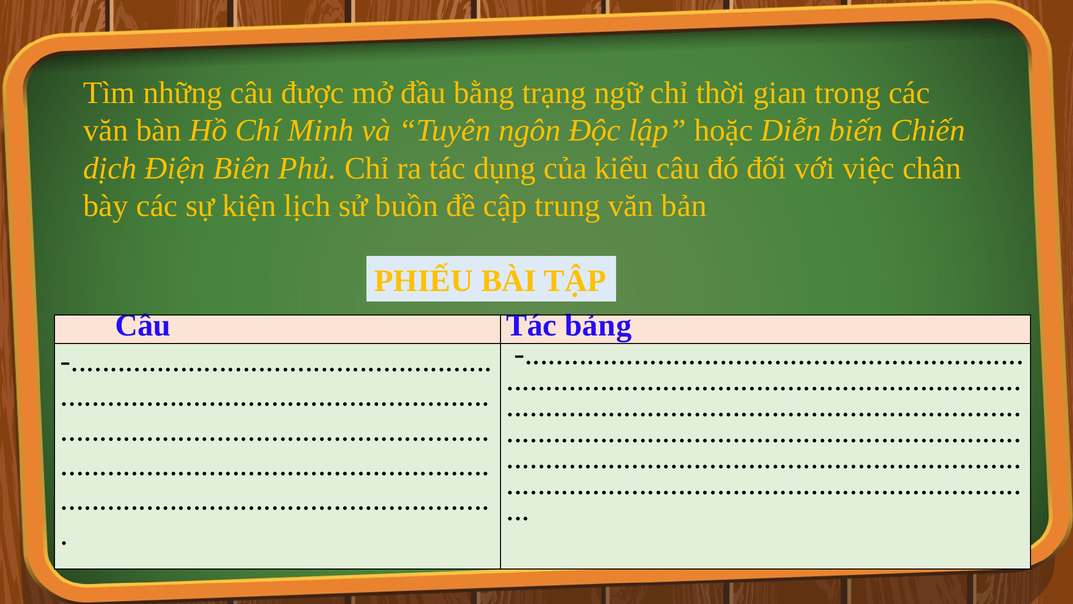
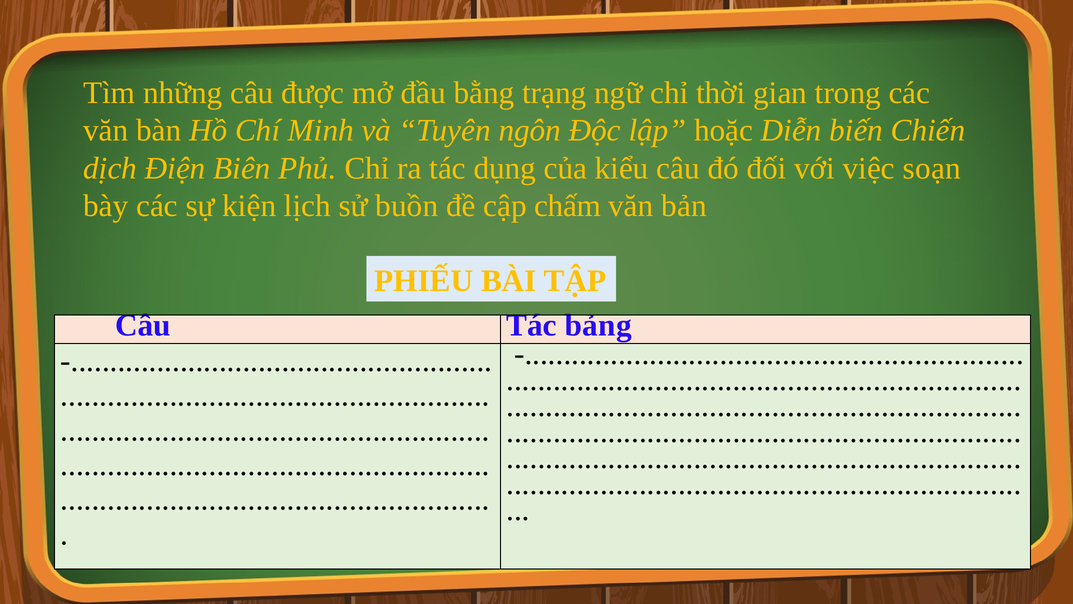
chân: chân -> soạn
trung: trung -> chấm
